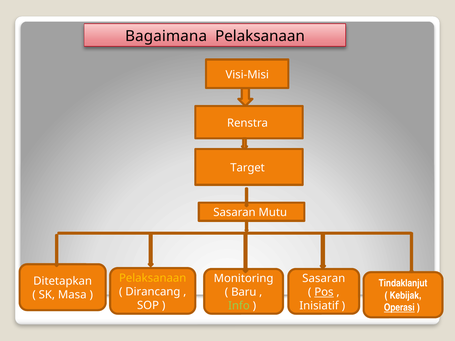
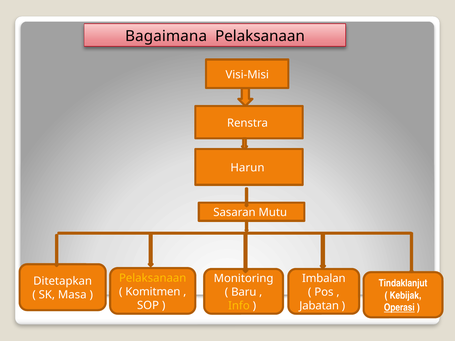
Target: Target -> Harun
Sasaran at (324, 279): Sasaran -> Imbalan
Dirancang: Dirancang -> Komitmen
Pos underline: present -> none
Info colour: light green -> yellow
Inisiatif: Inisiatif -> Jabatan
